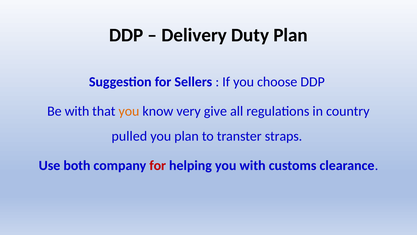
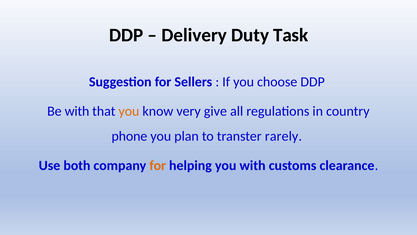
Duty Plan: Plan -> Task
pulled: pulled -> phone
straps: straps -> rarely
for at (158, 165) colour: red -> orange
